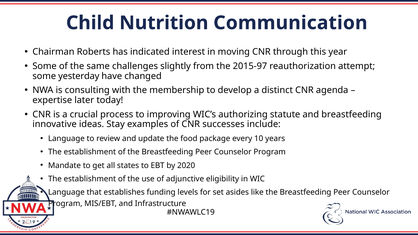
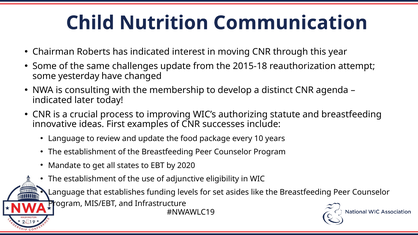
challenges slightly: slightly -> update
2015-97: 2015-97 -> 2015-18
expertise at (52, 100): expertise -> indicated
Stay: Stay -> First
